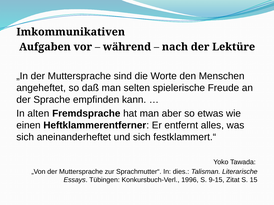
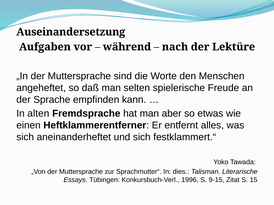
Imkommunikativen: Imkommunikativen -> Auseinandersetzung
